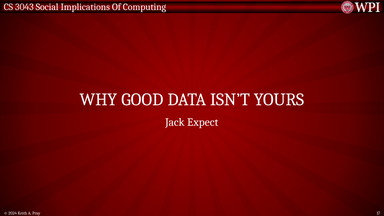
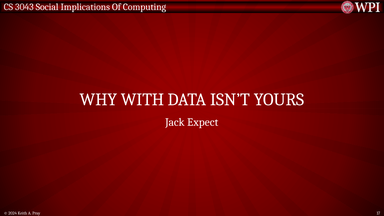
GOOD: GOOD -> WITH
